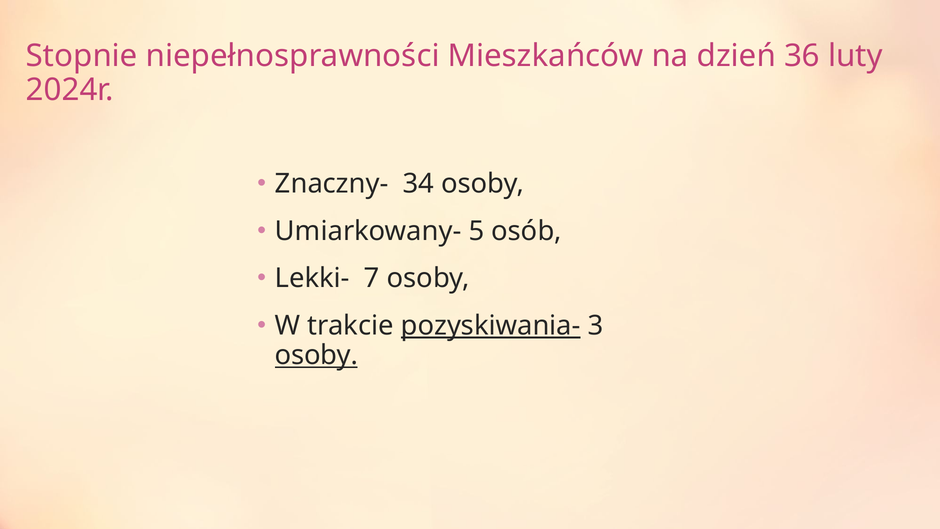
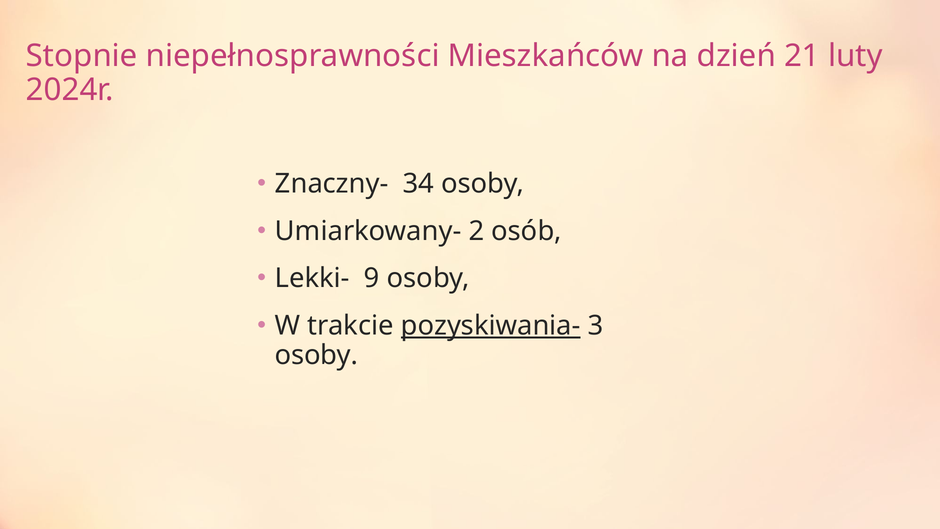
36: 36 -> 21
5: 5 -> 2
7: 7 -> 9
osoby at (316, 355) underline: present -> none
